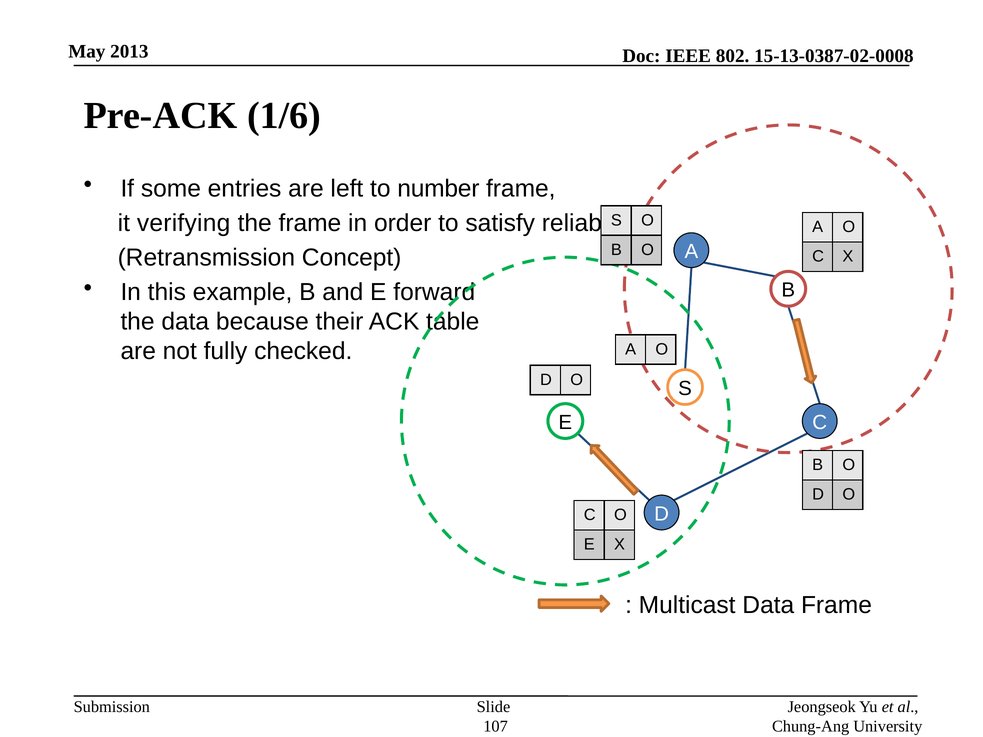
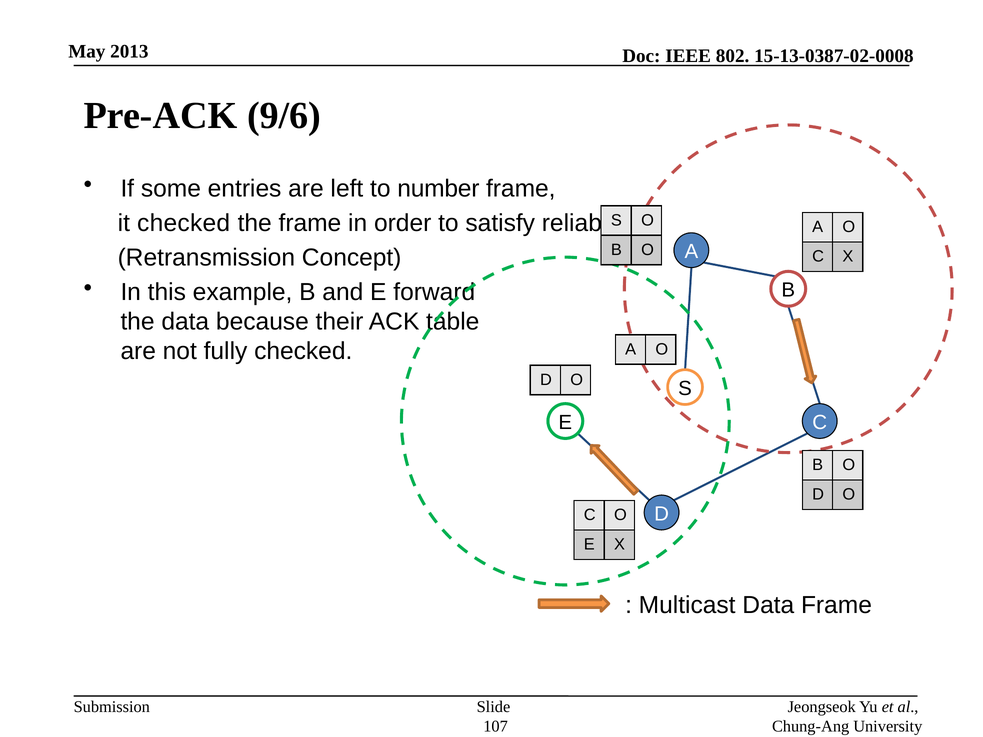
1/6: 1/6 -> 9/6
it verifying: verifying -> checked
